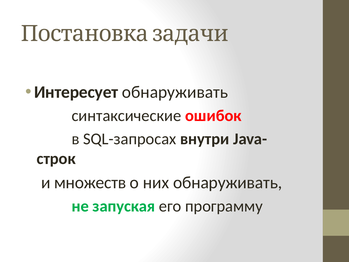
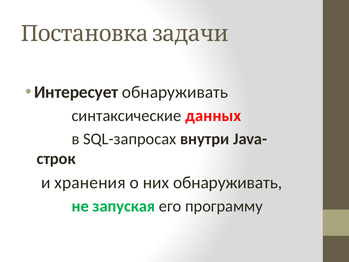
ошибок: ошибок -> данных
множеств: множеств -> хранения
